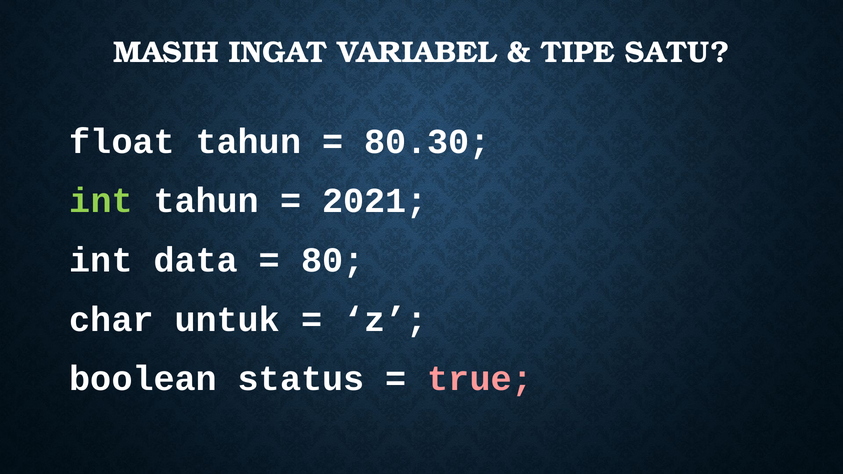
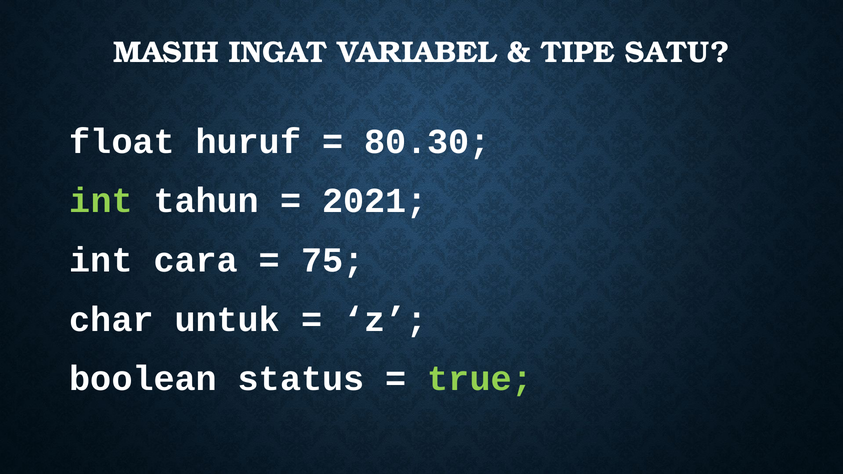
float tahun: tahun -> huruf
data: data -> cara
80: 80 -> 75
true colour: pink -> light green
